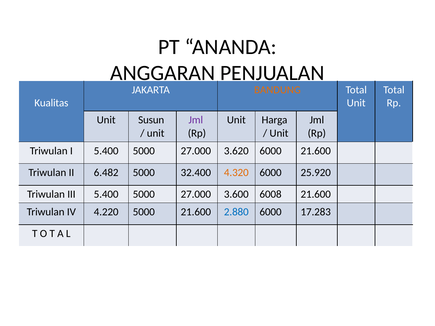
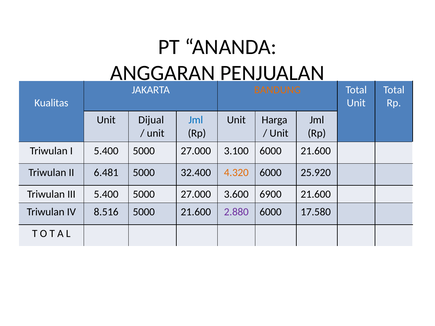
Susun: Susun -> Dijual
Jml at (196, 120) colour: purple -> blue
3.620: 3.620 -> 3.100
6.482: 6.482 -> 6.481
6008: 6008 -> 6900
4.220: 4.220 -> 8.516
2.880 colour: blue -> purple
17.283: 17.283 -> 17.580
